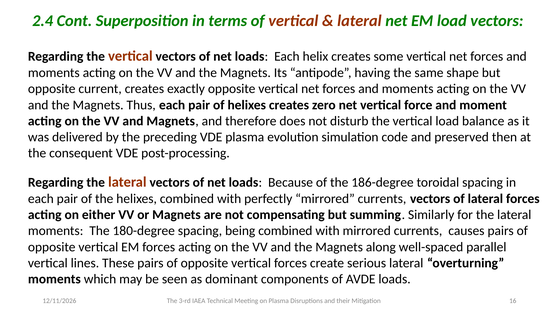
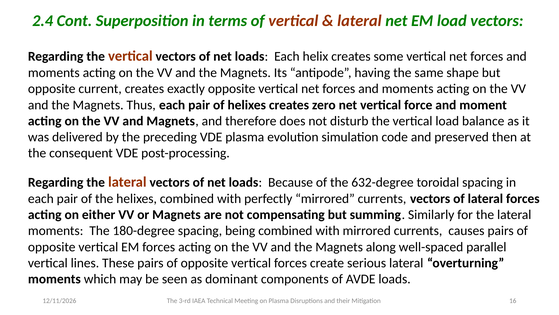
186-degree: 186-degree -> 632-degree
